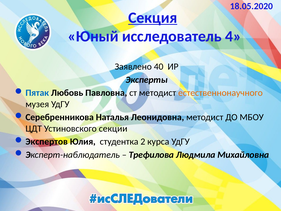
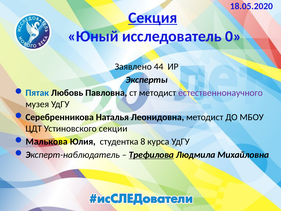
4: 4 -> 0
40: 40 -> 44
естественнонаучного colour: orange -> purple
Экспертов: Экспертов -> Малькова
2: 2 -> 8
Трефилова underline: none -> present
